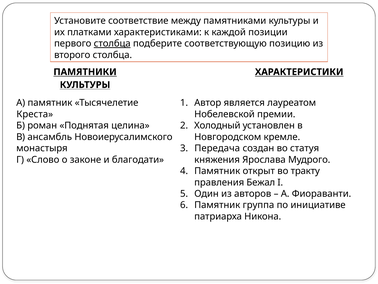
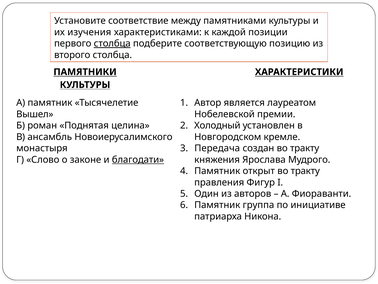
платками: платками -> изучения
Креста: Креста -> Вышел
создан во статуя: статуя -> тракту
благодати underline: none -> present
Бежал: Бежал -> Фигур
